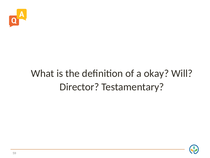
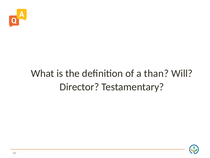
okay: okay -> than
